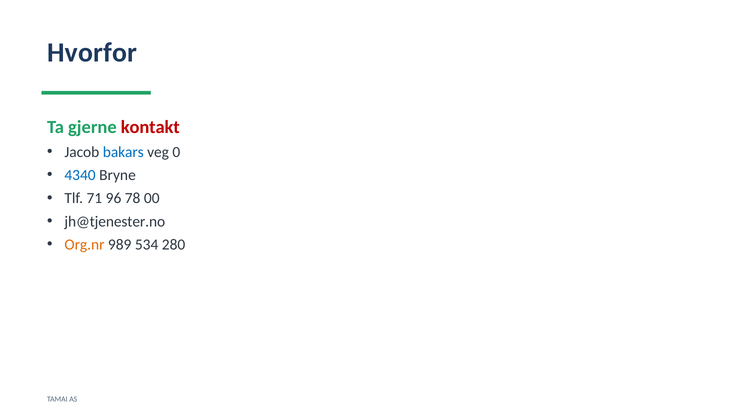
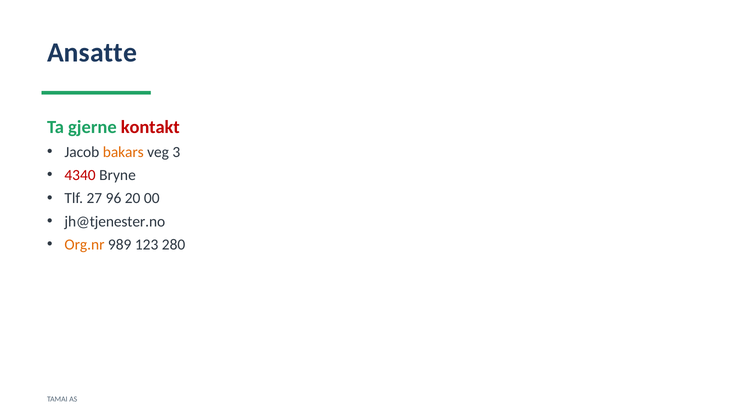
Hvorfor: Hvorfor -> Ansatte
bakars colour: blue -> orange
0: 0 -> 3
4340 colour: blue -> red
71: 71 -> 27
78: 78 -> 20
534: 534 -> 123
